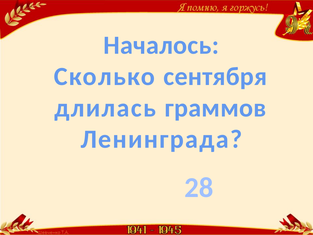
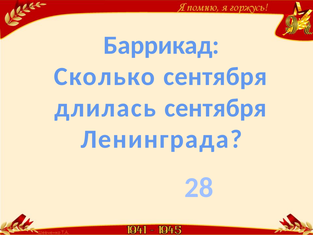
Началось: Началось -> Баррикад
длилась граммов: граммов -> сентября
